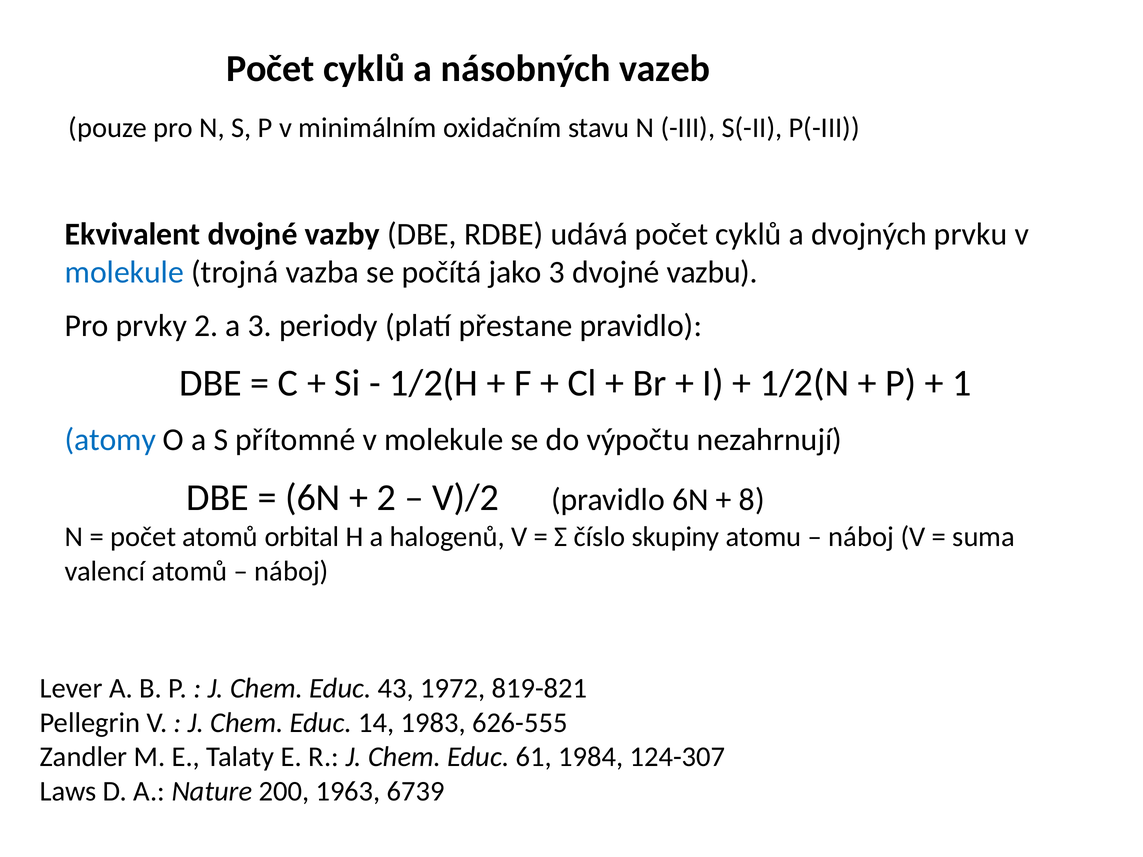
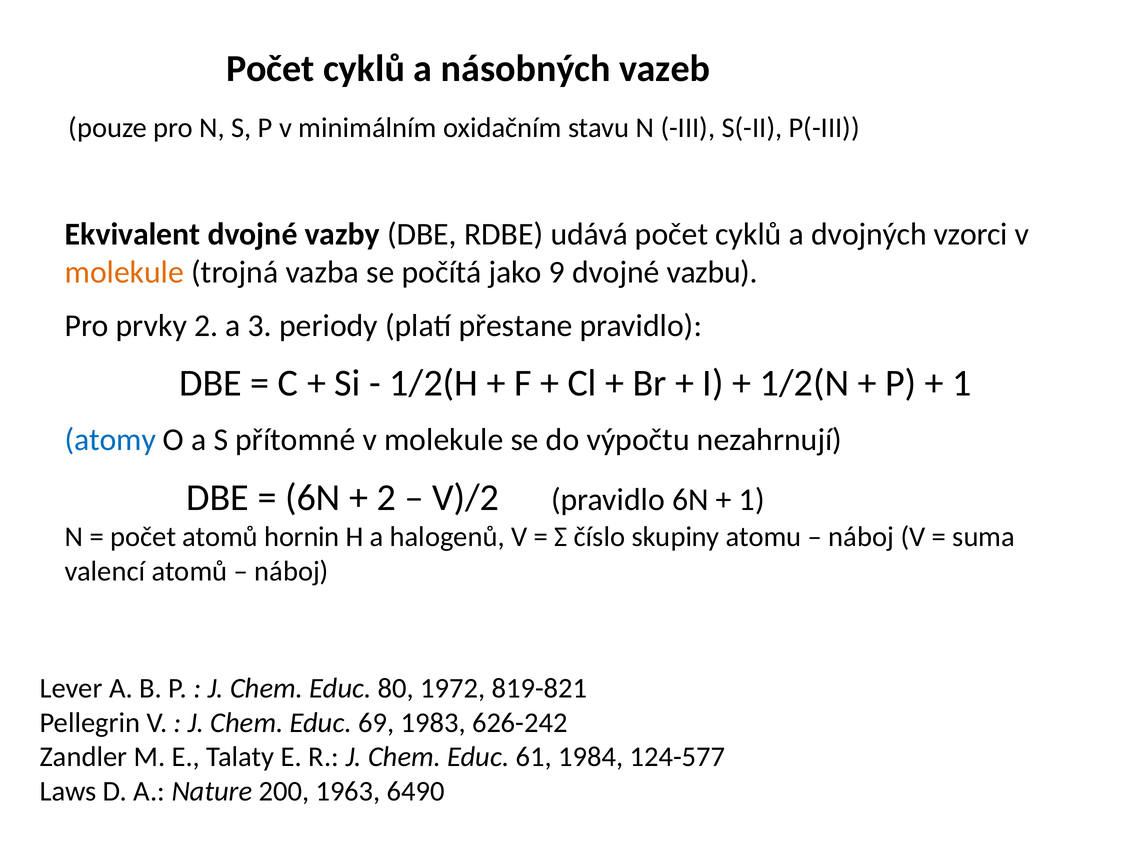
prvku: prvku -> vzorci
molekule at (124, 273) colour: blue -> orange
jako 3: 3 -> 9
8 at (752, 500): 8 -> 1
orbital: orbital -> hornin
43: 43 -> 80
14: 14 -> 69
626-555: 626-555 -> 626-242
124-307: 124-307 -> 124-577
6739: 6739 -> 6490
